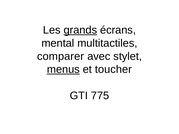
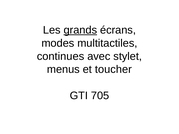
mental: mental -> modes
comparer: comparer -> continues
menus underline: present -> none
775: 775 -> 705
